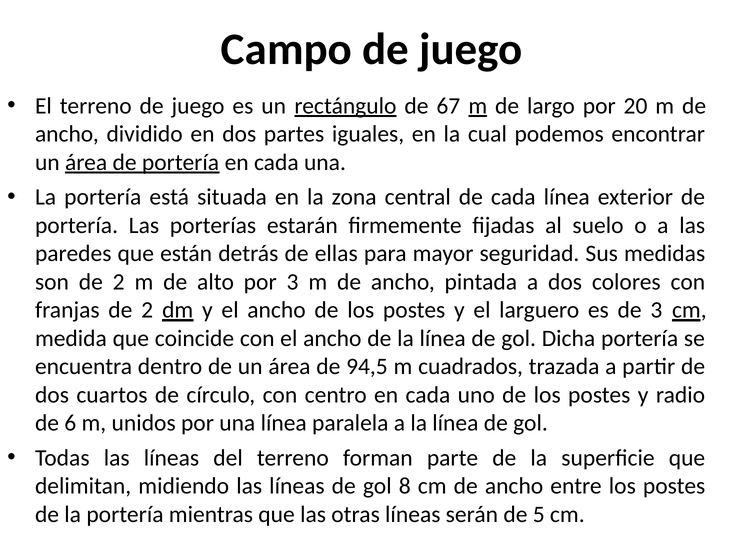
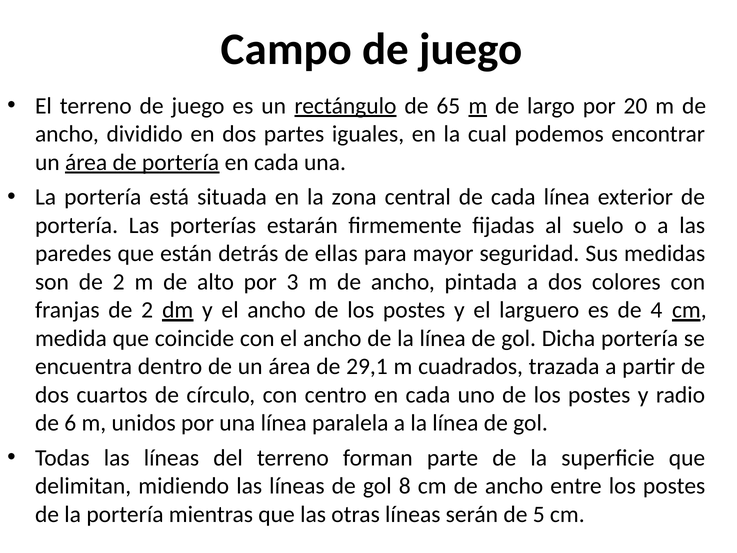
67: 67 -> 65
de 3: 3 -> 4
94,5: 94,5 -> 29,1
